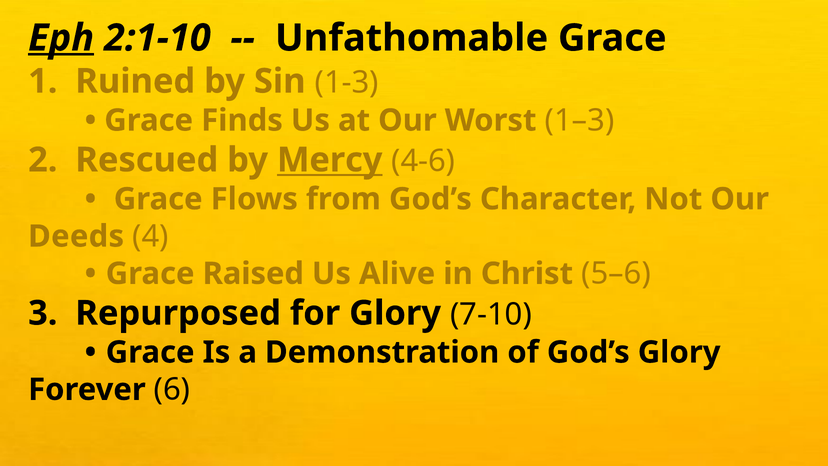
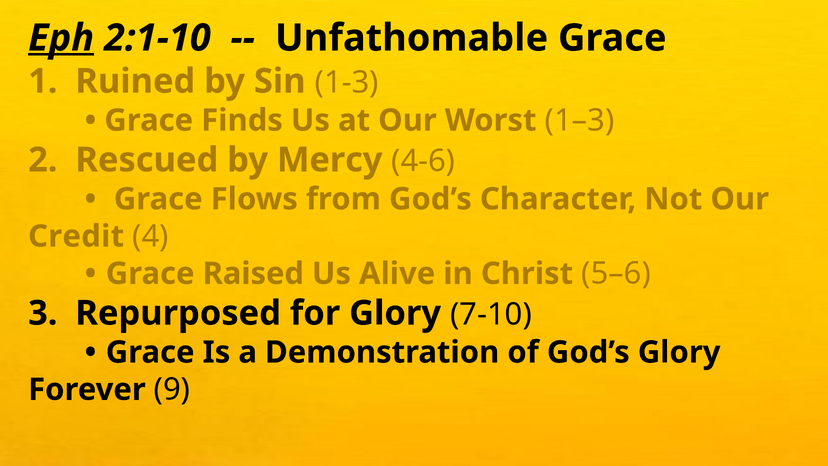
Mercy underline: present -> none
Deeds: Deeds -> Credit
6: 6 -> 9
